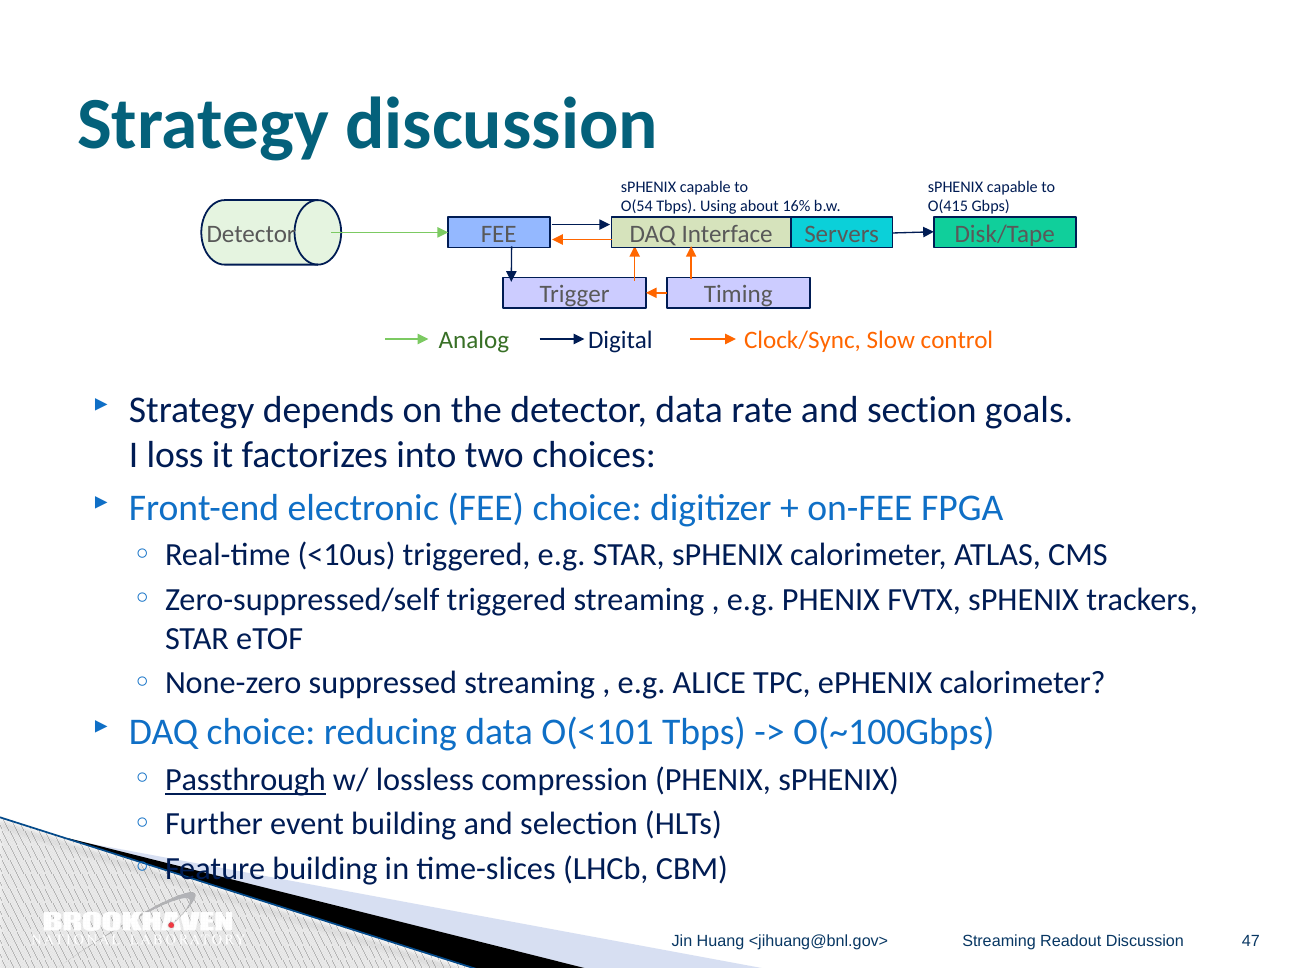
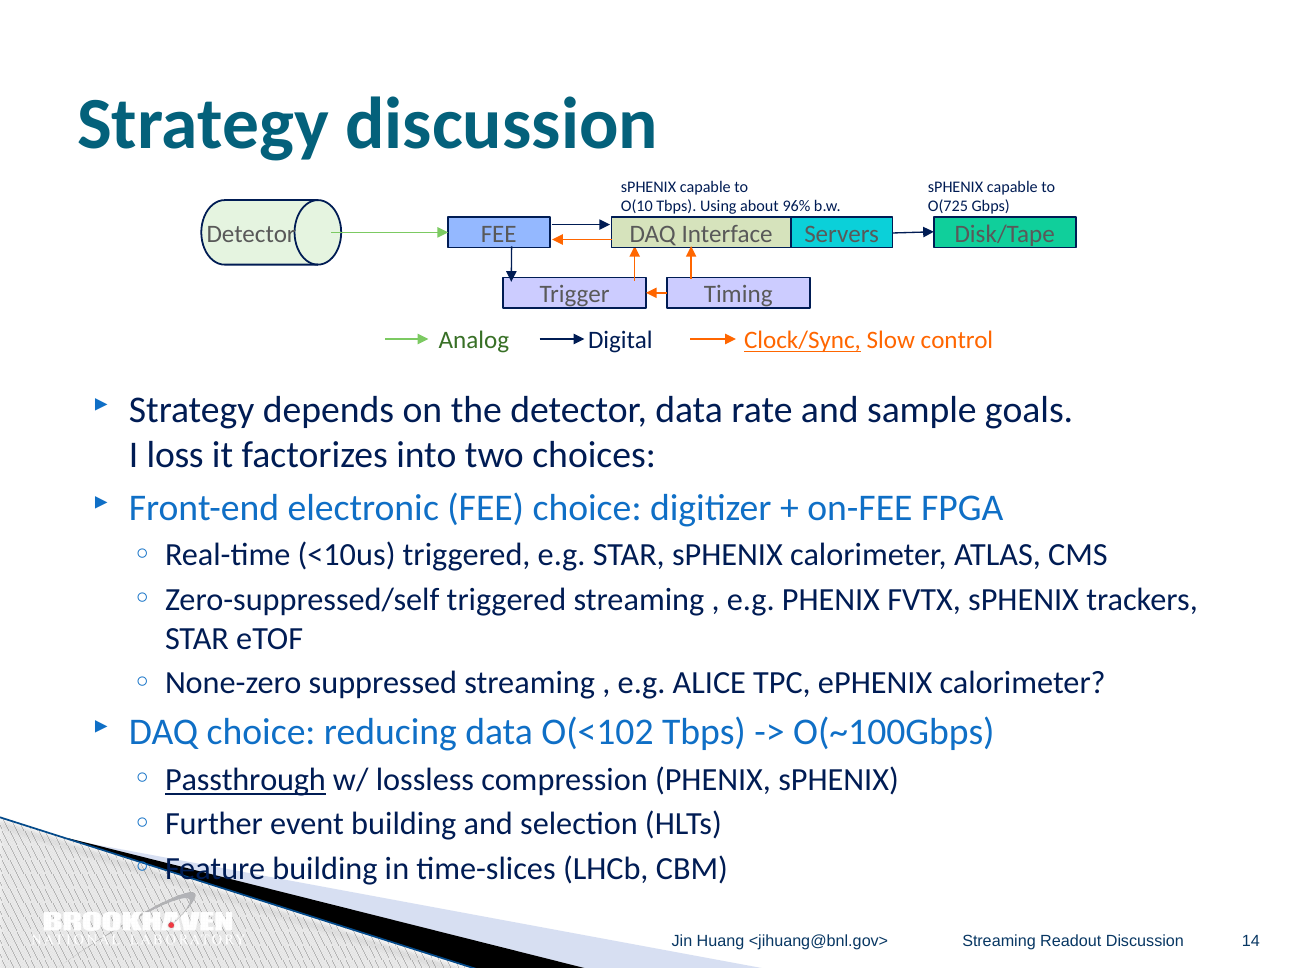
O(54: O(54 -> O(10
16%: 16% -> 96%
O(415: O(415 -> O(725
Clock/Sync underline: none -> present
section: section -> sample
O(<101: O(<101 -> O(<102
47: 47 -> 14
